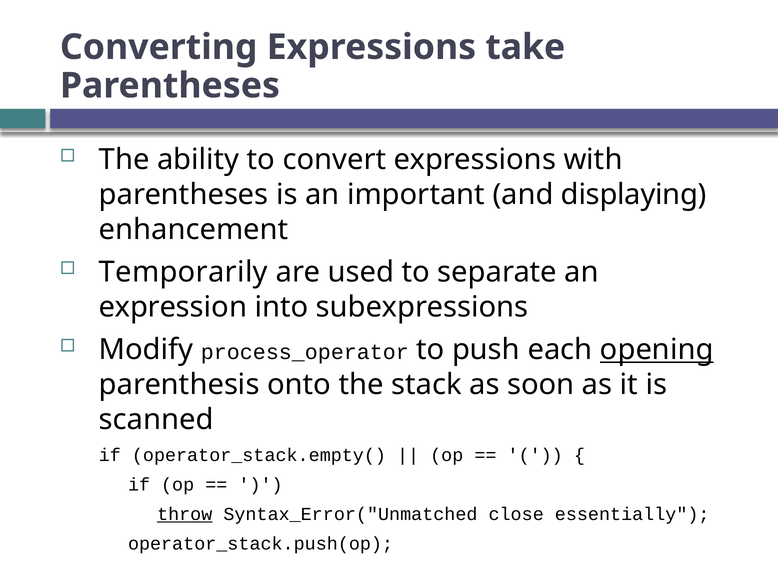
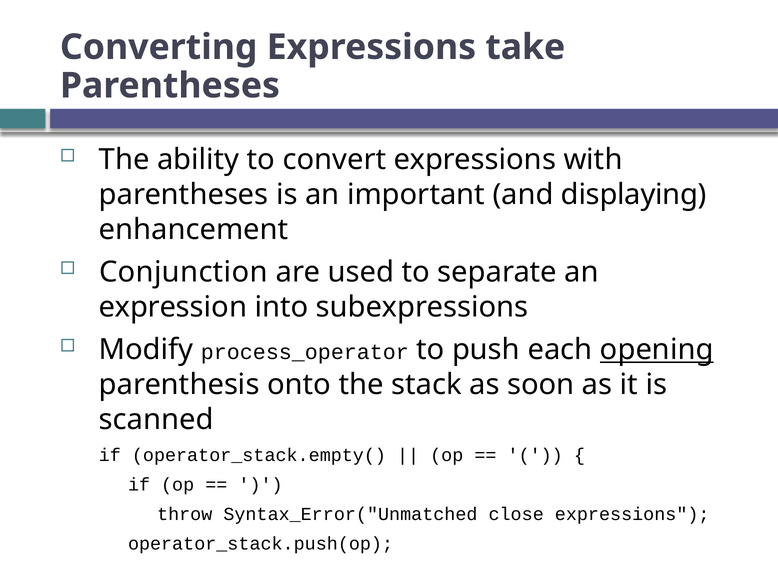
Temporarily: Temporarily -> Conjunction
throw underline: present -> none
close essentially: essentially -> expressions
